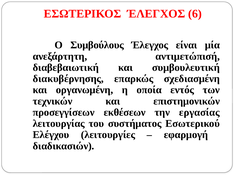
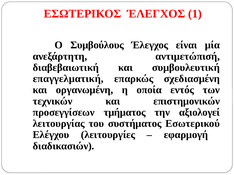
6: 6 -> 1
διακυβέρνησης: διακυβέρνησης -> επαγγελματική
εκθέσεων: εκθέσεων -> τμήματος
εργασίας: εργασίας -> αξιολογεί
